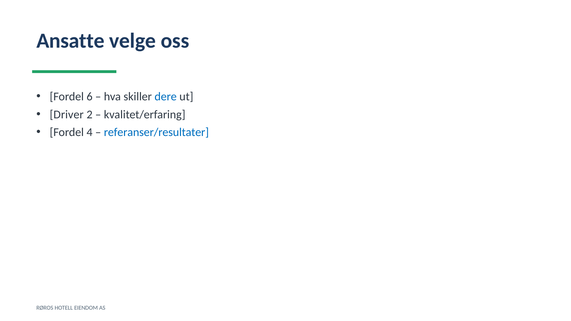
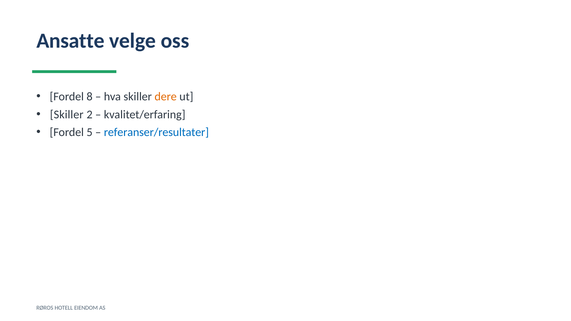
6: 6 -> 8
dere colour: blue -> orange
Driver at (67, 115): Driver -> Skiller
4: 4 -> 5
